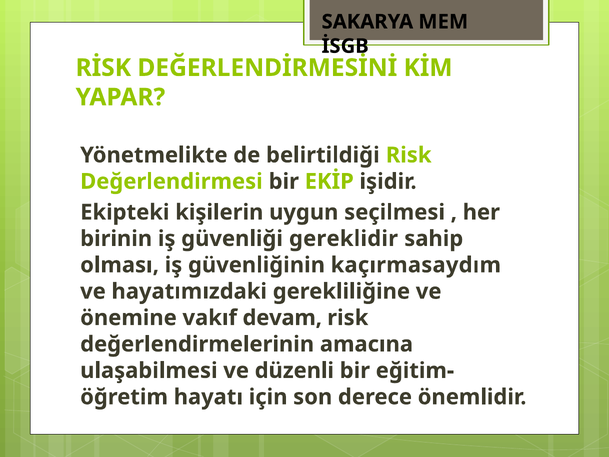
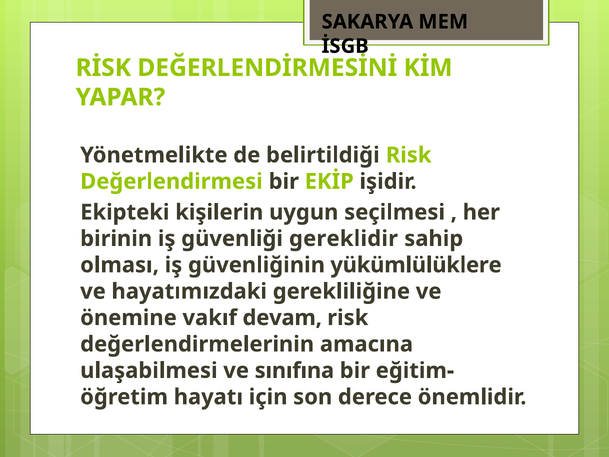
kaçırmasaydım: kaçırmasaydım -> yükümlülüklere
düzenli: düzenli -> sınıfına
